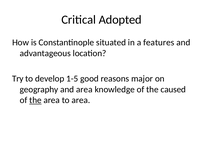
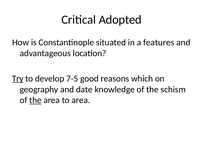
Try underline: none -> present
1-5: 1-5 -> 7-5
major: major -> which
and area: area -> date
caused: caused -> schism
